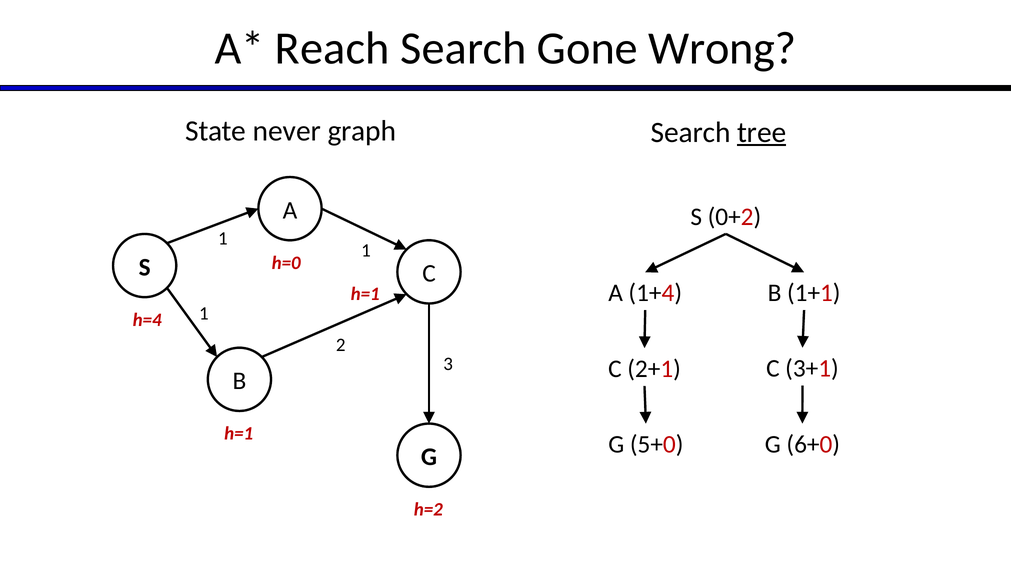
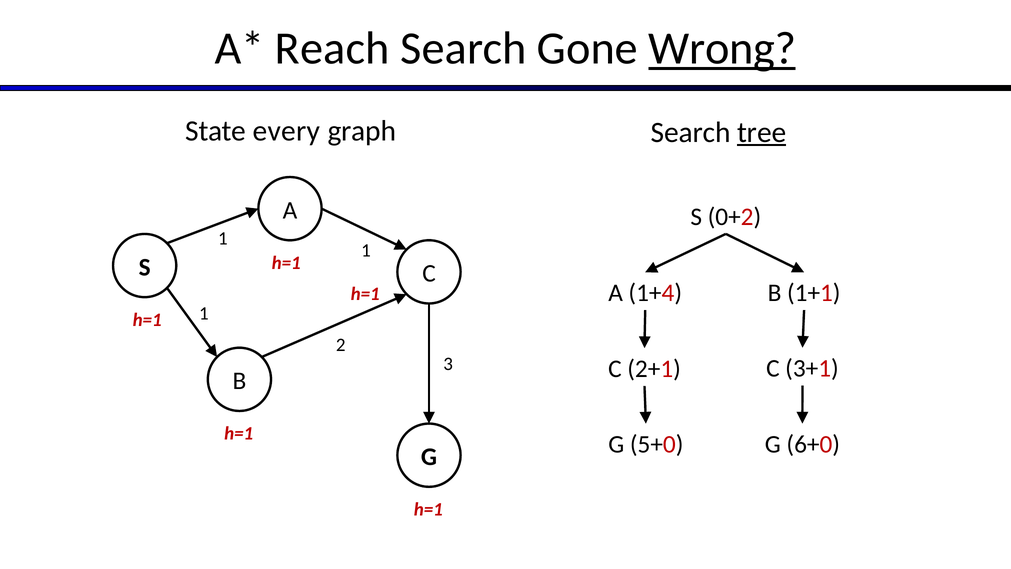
Wrong underline: none -> present
never: never -> every
h=0 at (286, 263): h=0 -> h=1
h=4 at (147, 320): h=4 -> h=1
h=2 at (428, 509): h=2 -> h=1
